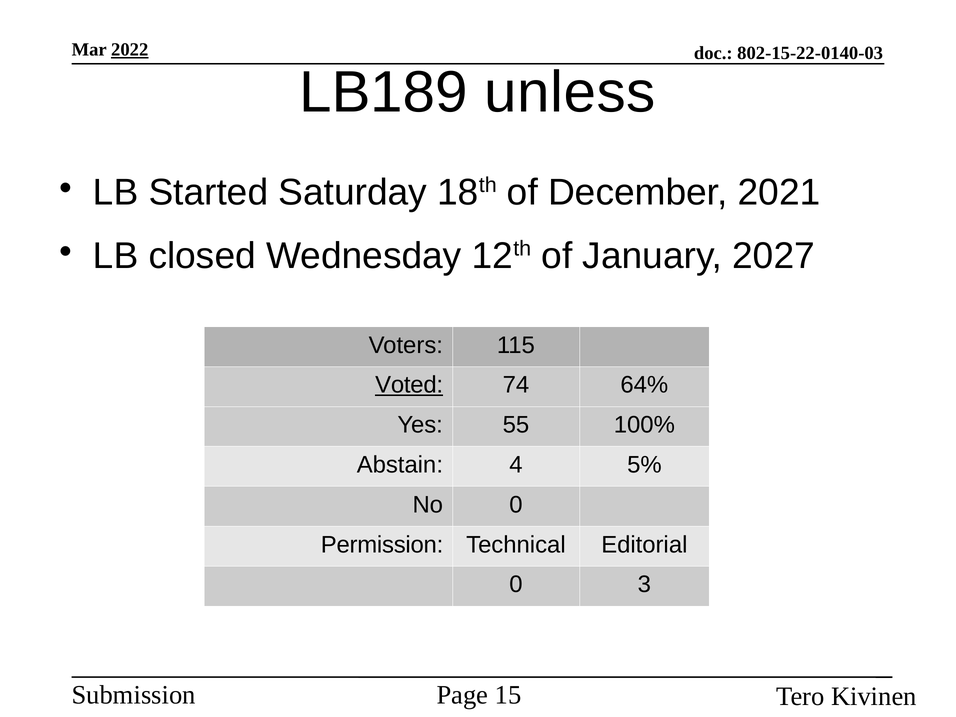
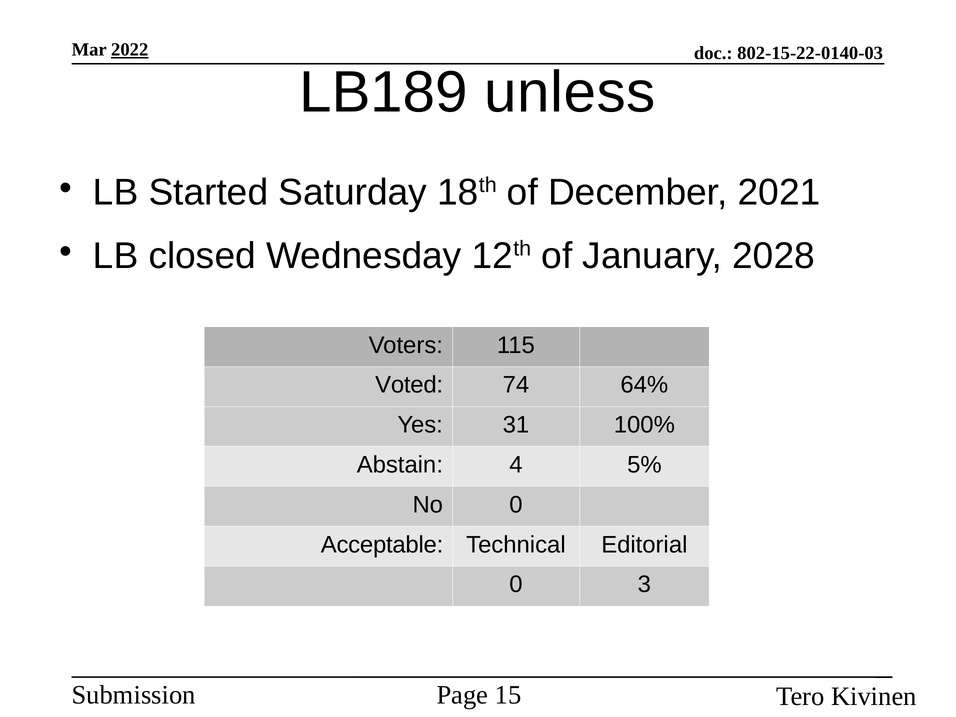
2027: 2027 -> 2028
Voted underline: present -> none
55: 55 -> 31
Permission: Permission -> Acceptable
